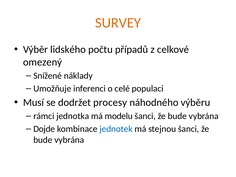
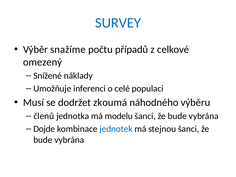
SURVEY colour: orange -> blue
lidského: lidského -> snažíme
procesy: procesy -> zkoumá
rámci: rámci -> členů
